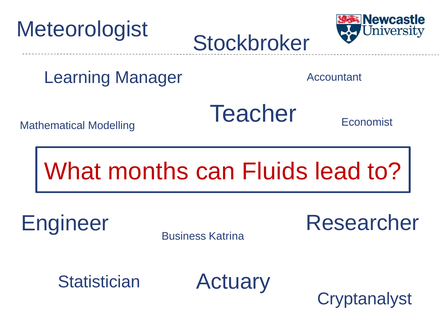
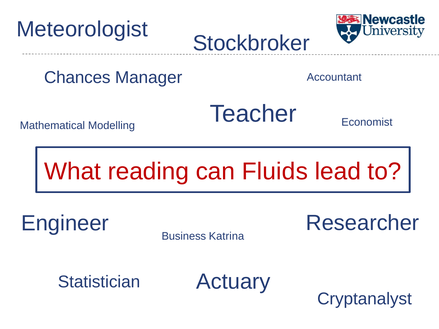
Learning: Learning -> Chances
months: months -> reading
